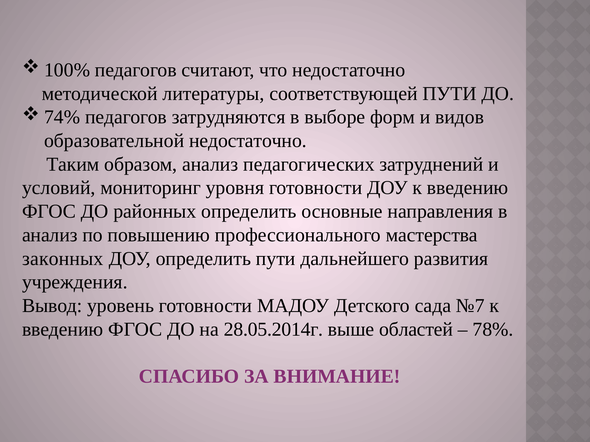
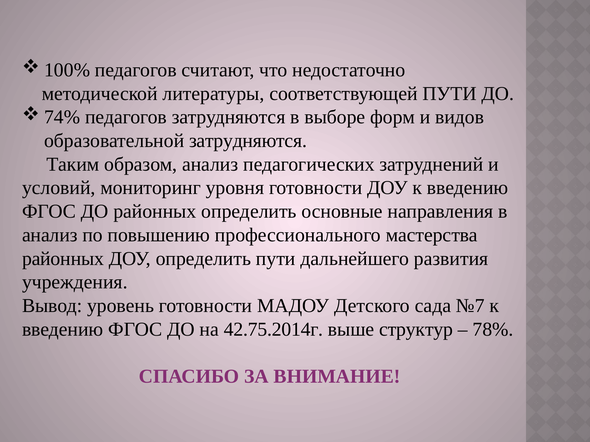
образовательной недостаточно: недостаточно -> затрудняются
законных at (63, 259): законных -> районных
28.05.2014г: 28.05.2014г -> 42.75.2014г
областей: областей -> структур
